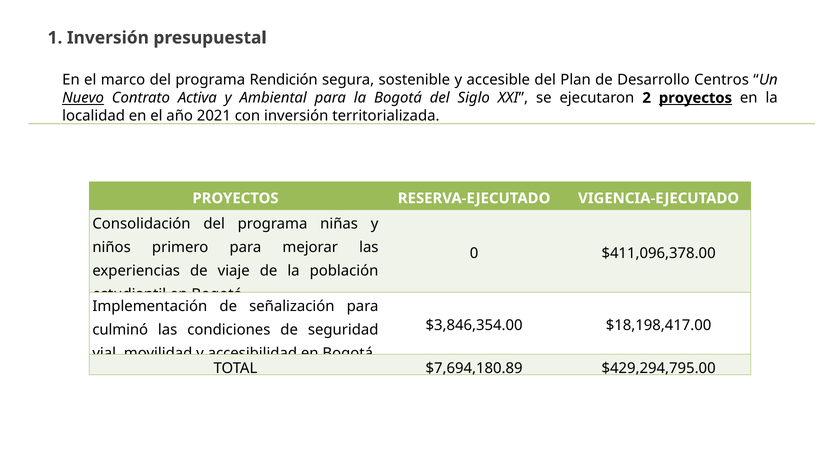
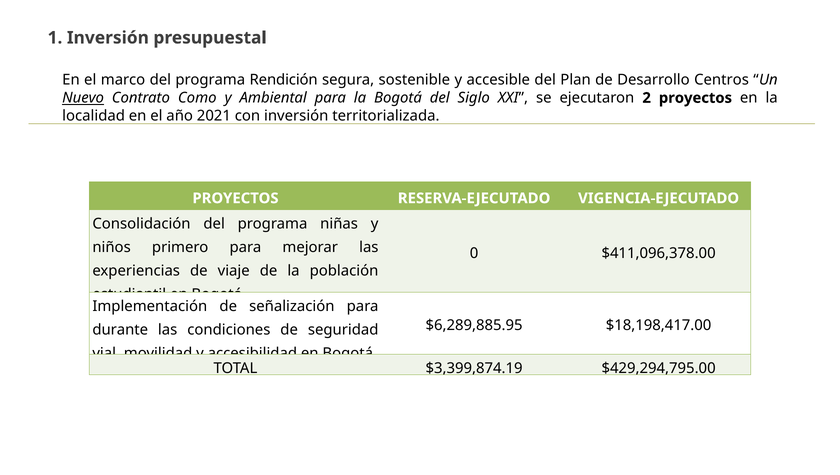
Activa: Activa -> Como
proyectos at (695, 98) underline: present -> none
$3,846,354.00: $3,846,354.00 -> $6,289,885.95
culminó: culminó -> durante
$7,694,180.89: $7,694,180.89 -> $3,399,874.19
